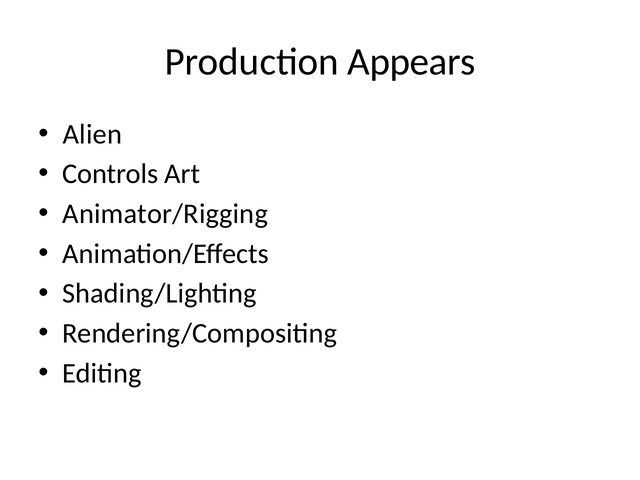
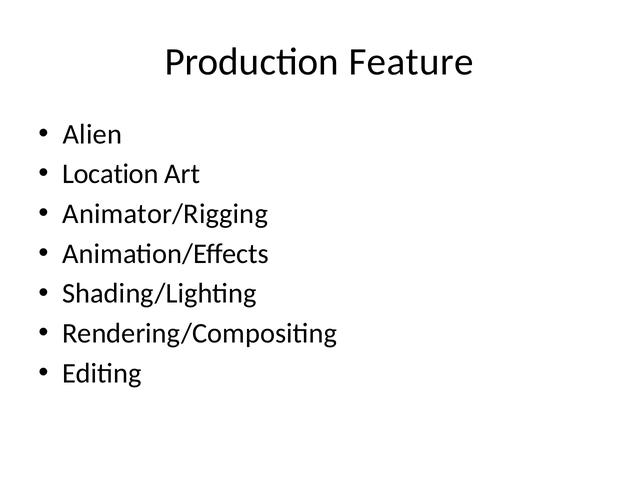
Appears: Appears -> Feature
Controls: Controls -> Location
